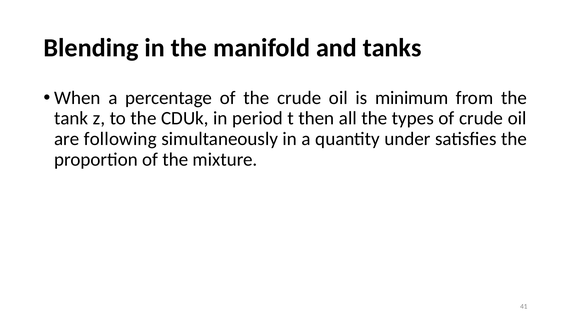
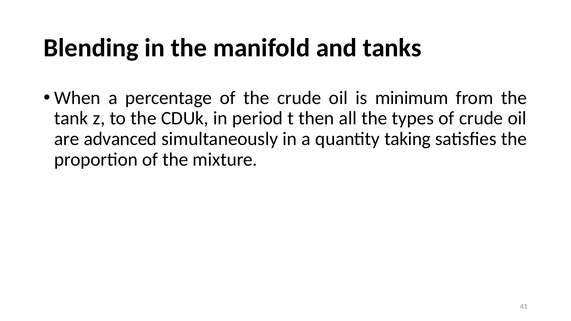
following: following -> advanced
under: under -> taking
